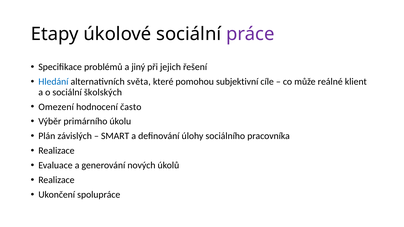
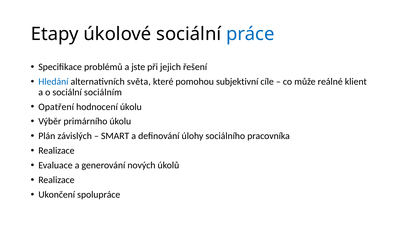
práce colour: purple -> blue
jiný: jiný -> jste
školských: školských -> sociálním
Omezení: Omezení -> Opatření
hodnocení často: často -> úkolu
